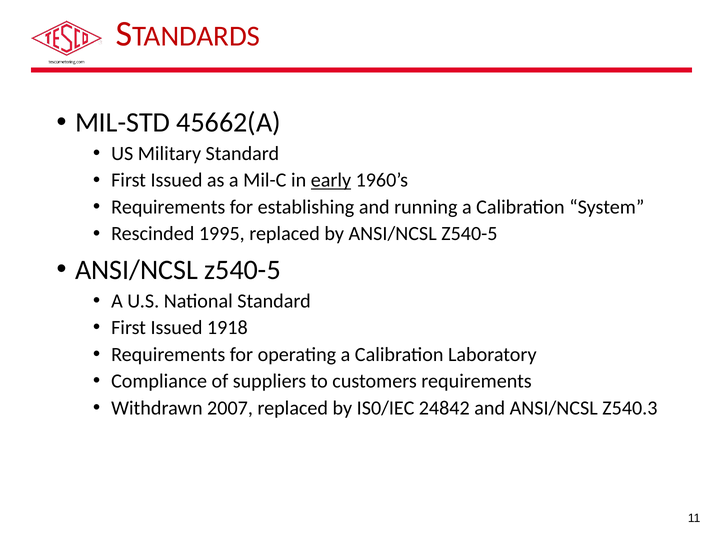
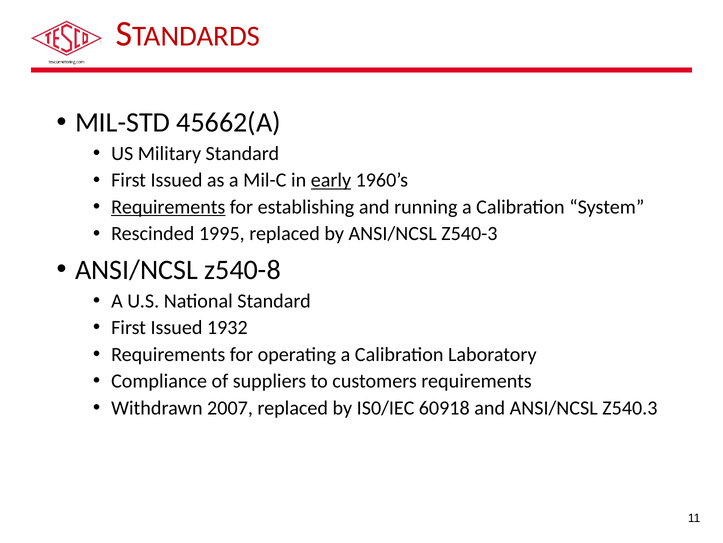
Requirements at (168, 207) underline: none -> present
by ANSI/NCSL Z540-5: Z540-5 -> Z540-3
z540-5 at (243, 269): z540-5 -> z540-8
1918: 1918 -> 1932
24842: 24842 -> 60918
